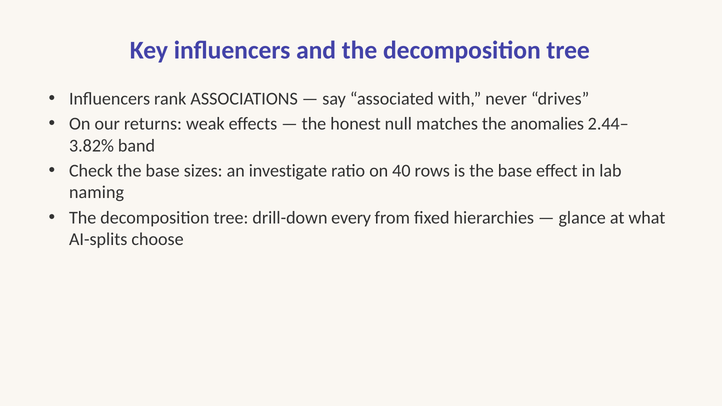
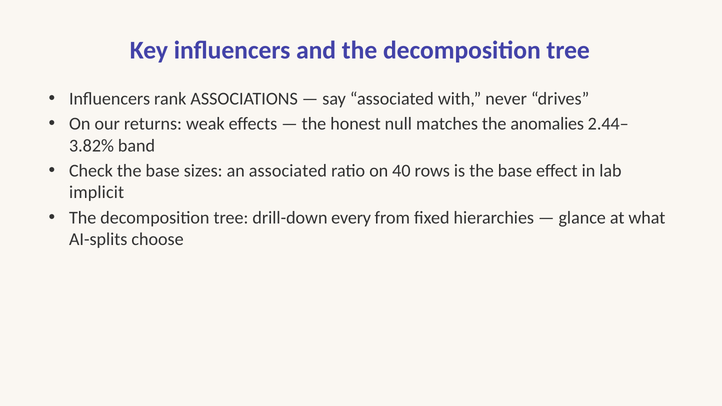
an investigate: investigate -> associated
naming: naming -> implicit
